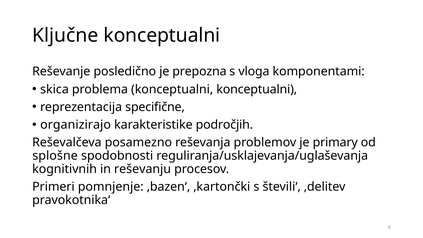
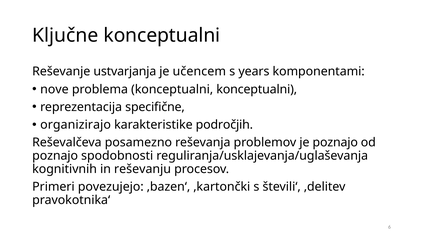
posledično: posledično -> ustvarjanja
prepozna: prepozna -> učencem
vloga: vloga -> years
skica: skica -> nove
je primary: primary -> poznajo
splošne at (55, 156): splošne -> poznajo
pomnjenje: pomnjenje -> povezujejo
